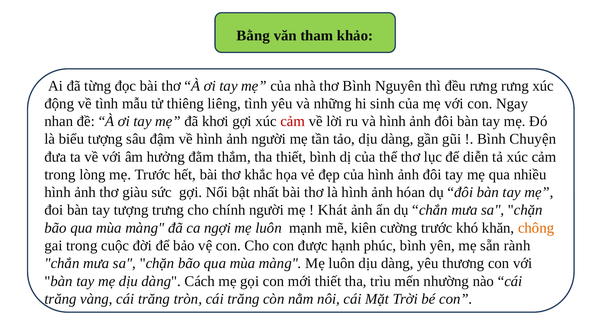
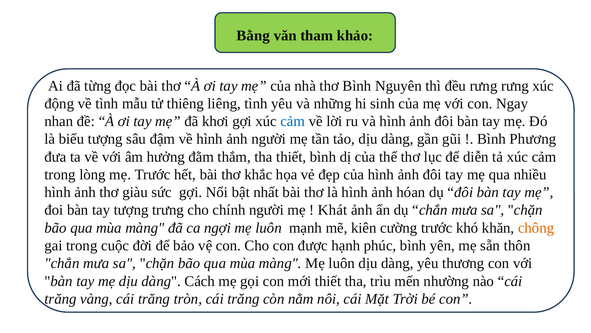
cảm at (293, 121) colour: red -> blue
Chuyện: Chuyện -> Phương
rành: rành -> thôn
